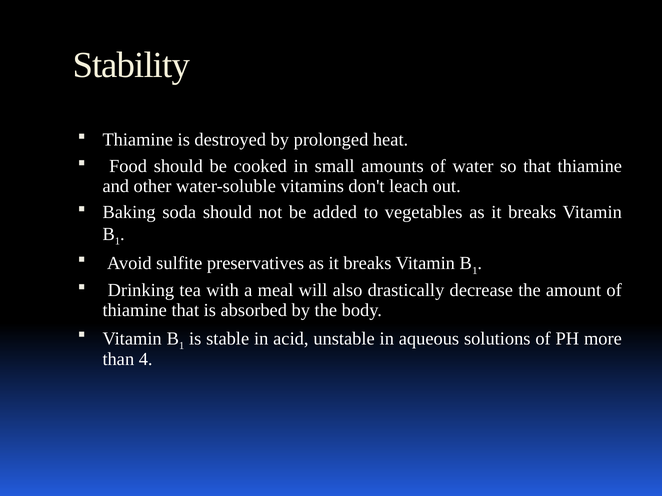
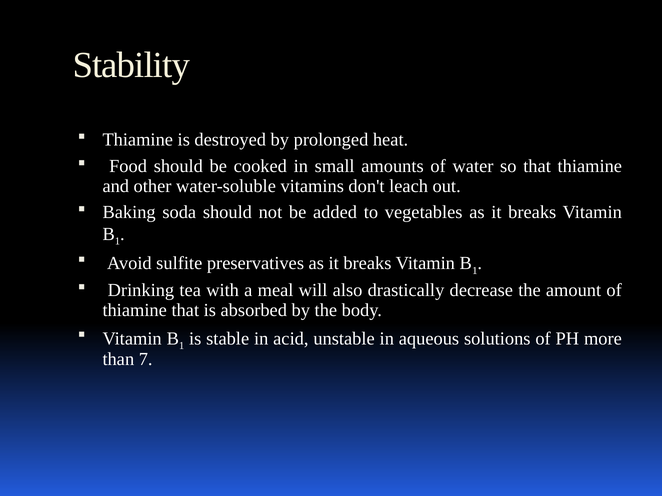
4: 4 -> 7
